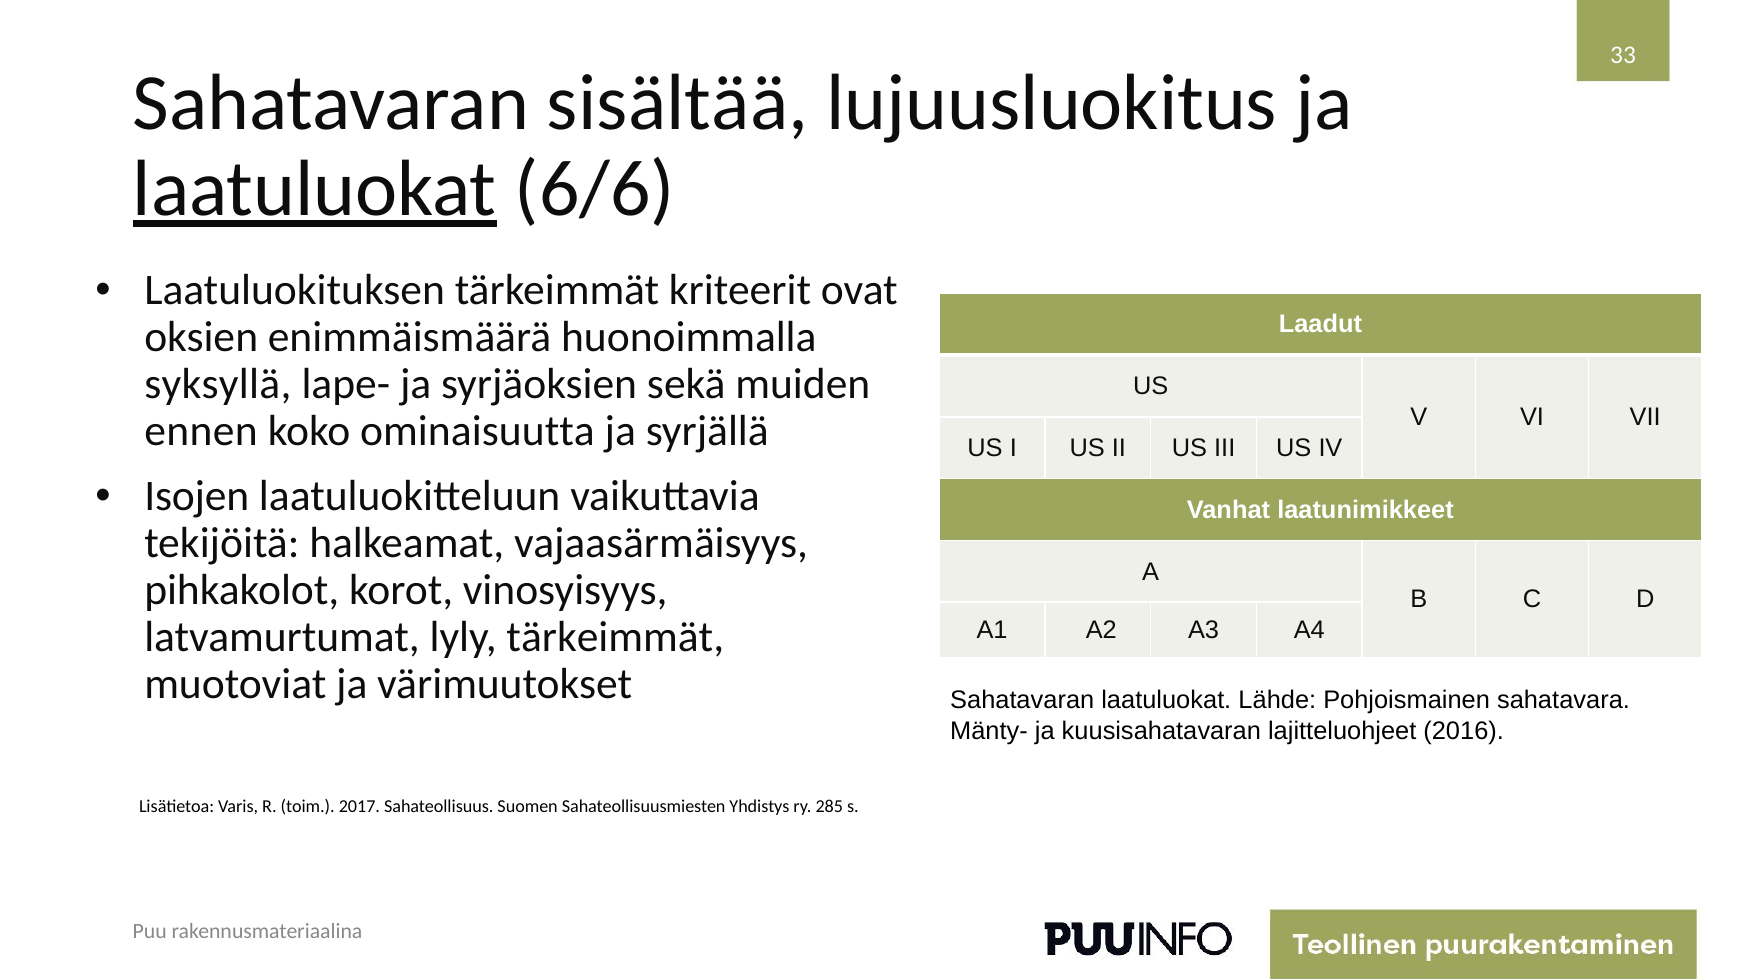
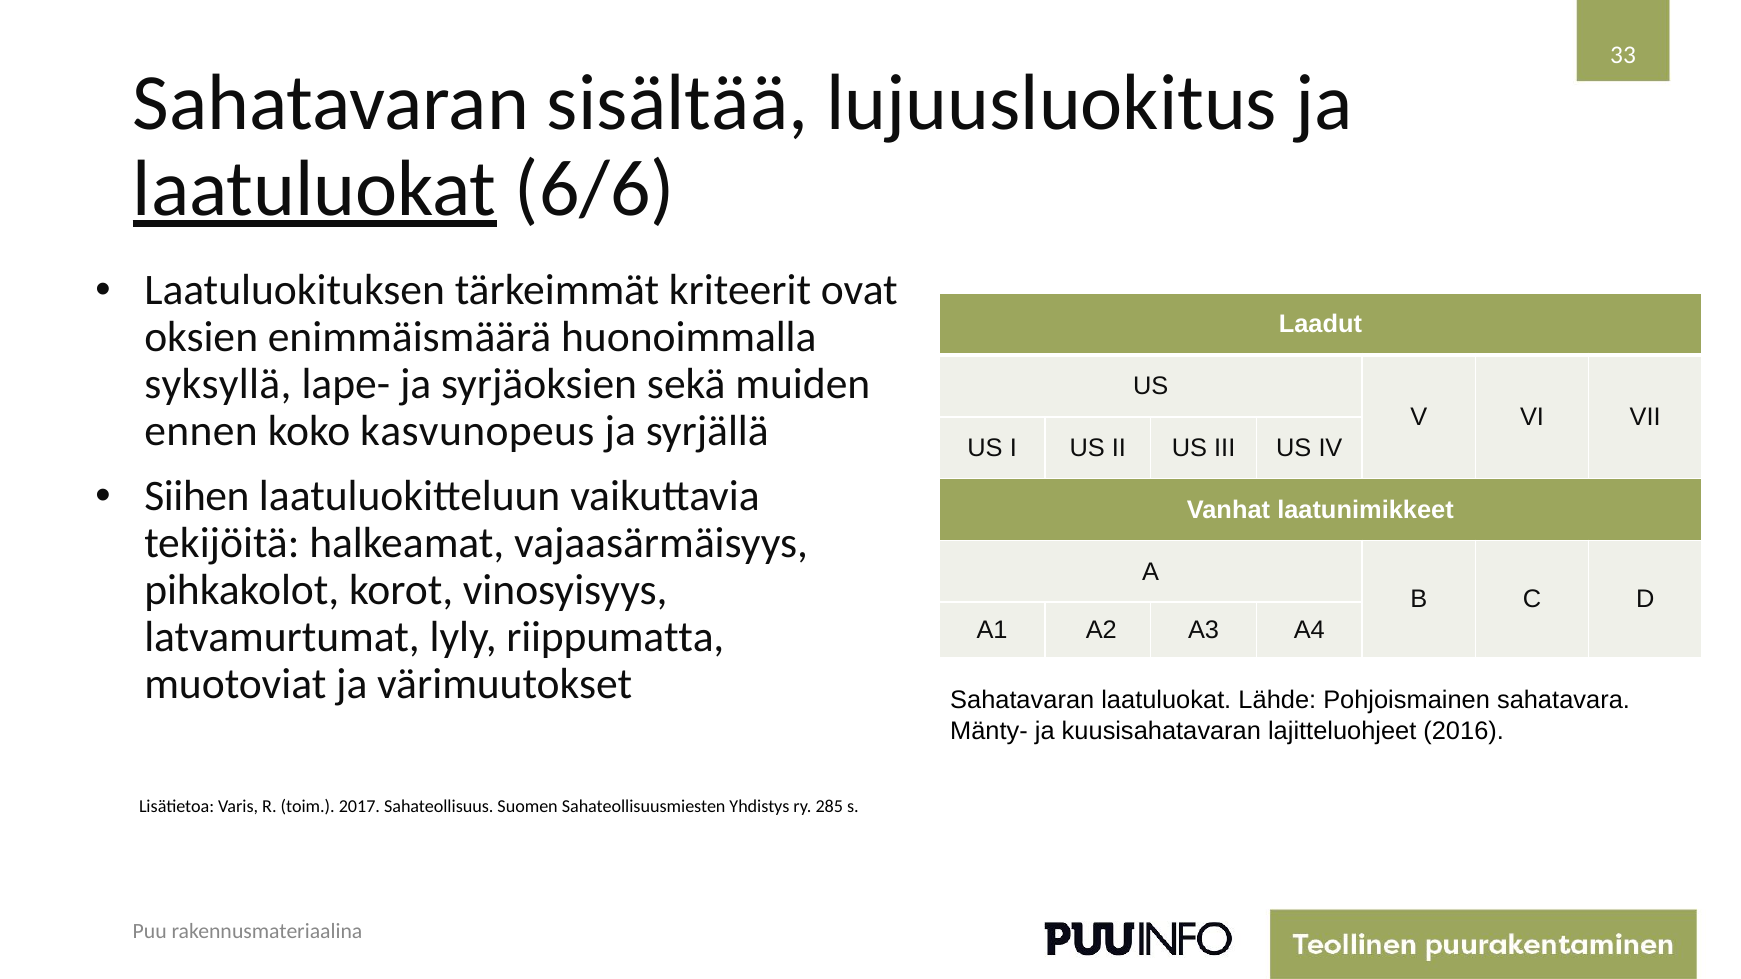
ominaisuutta: ominaisuutta -> kasvunopeus
Isojen: Isojen -> Siihen
lyly tärkeimmät: tärkeimmät -> riippumatta
